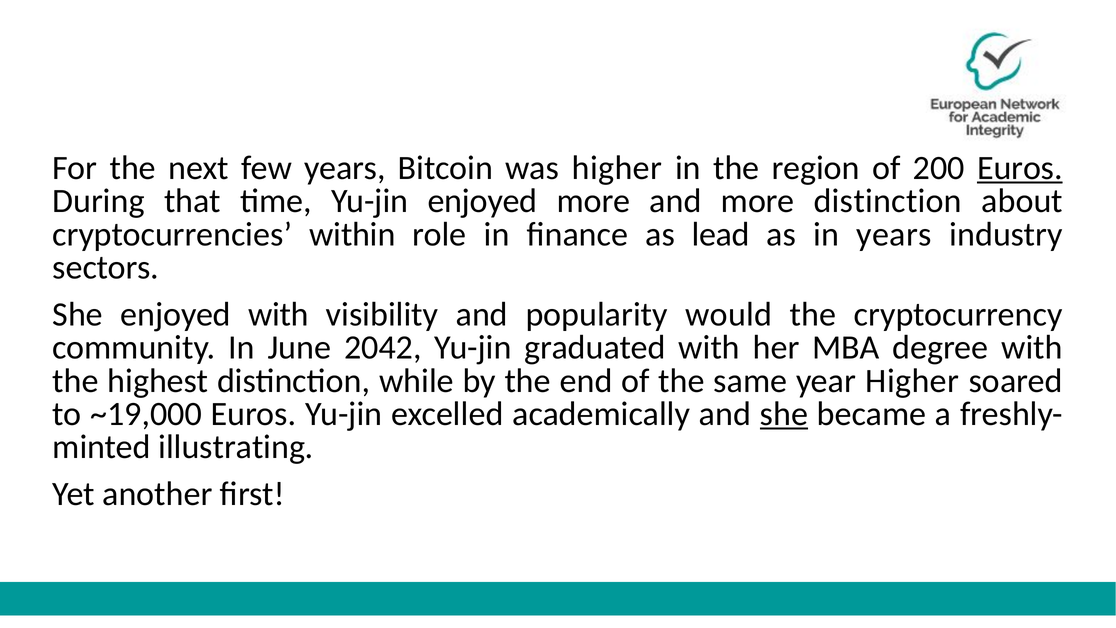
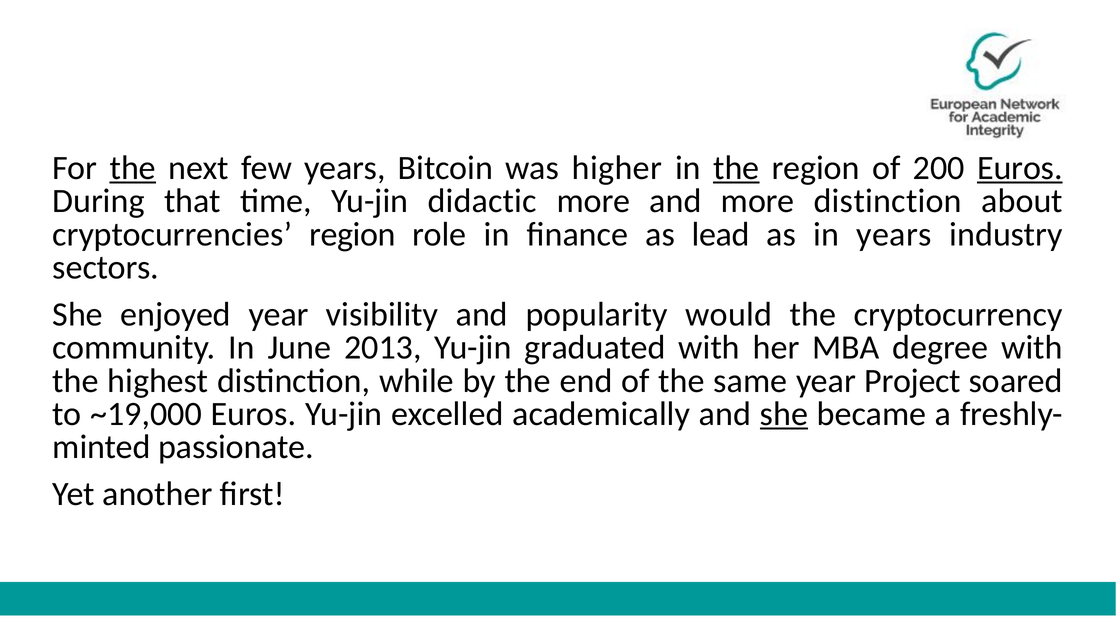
the at (133, 168) underline: none -> present
the at (736, 168) underline: none -> present
Yu-jin enjoyed: enjoyed -> didactic
cryptocurrencies within: within -> region
enjoyed with: with -> year
2042: 2042 -> 2013
year Higher: Higher -> Project
illustrating: illustrating -> passionate
